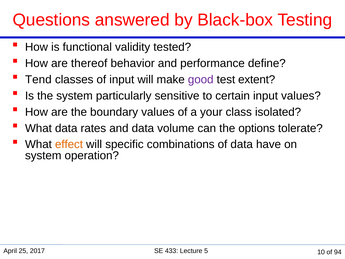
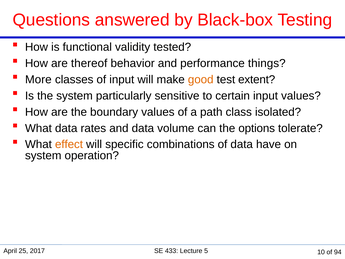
define: define -> things
Tend: Tend -> More
good colour: purple -> orange
your: your -> path
